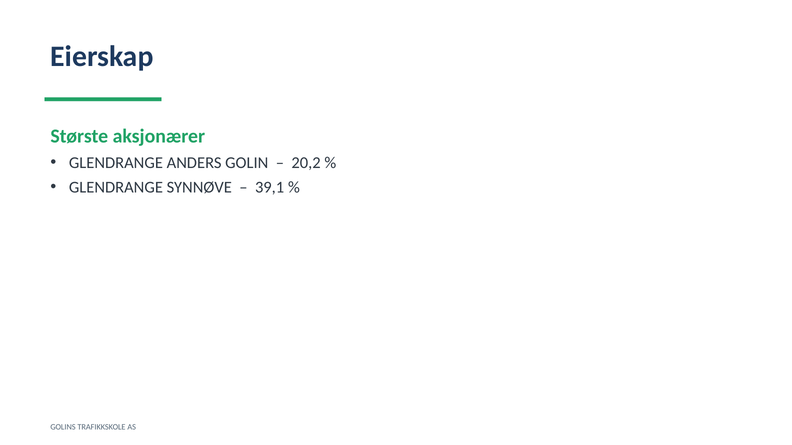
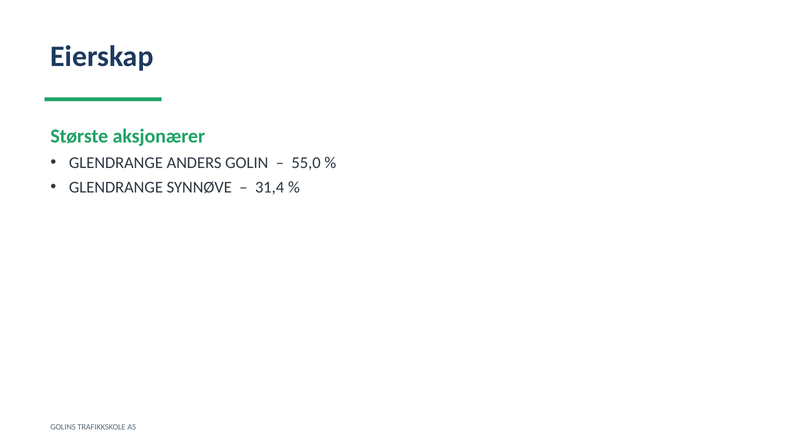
20,2: 20,2 -> 55,0
39,1: 39,1 -> 31,4
